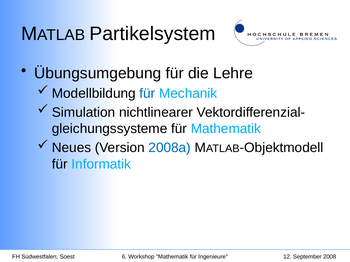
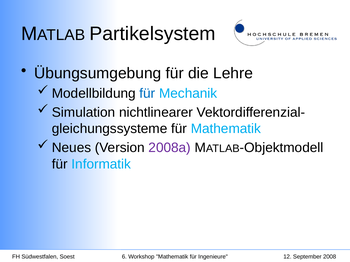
2008a colour: blue -> purple
